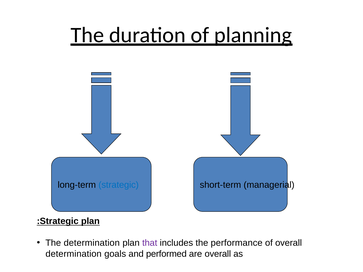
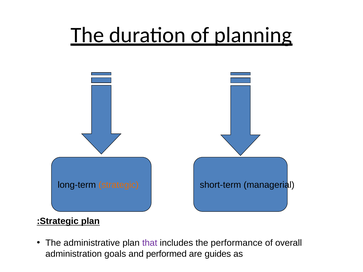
strategic colour: blue -> orange
The determination: determination -> administrative
determination at (74, 254): determination -> administration
are overall: overall -> guides
